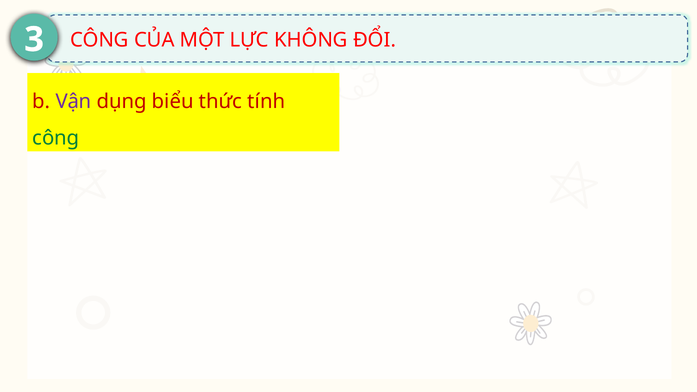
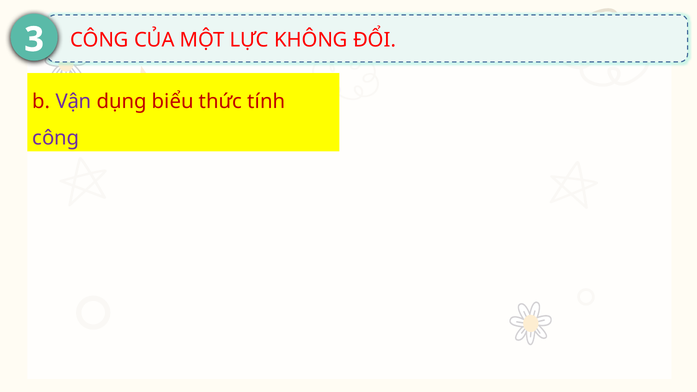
công at (56, 138) colour: green -> purple
